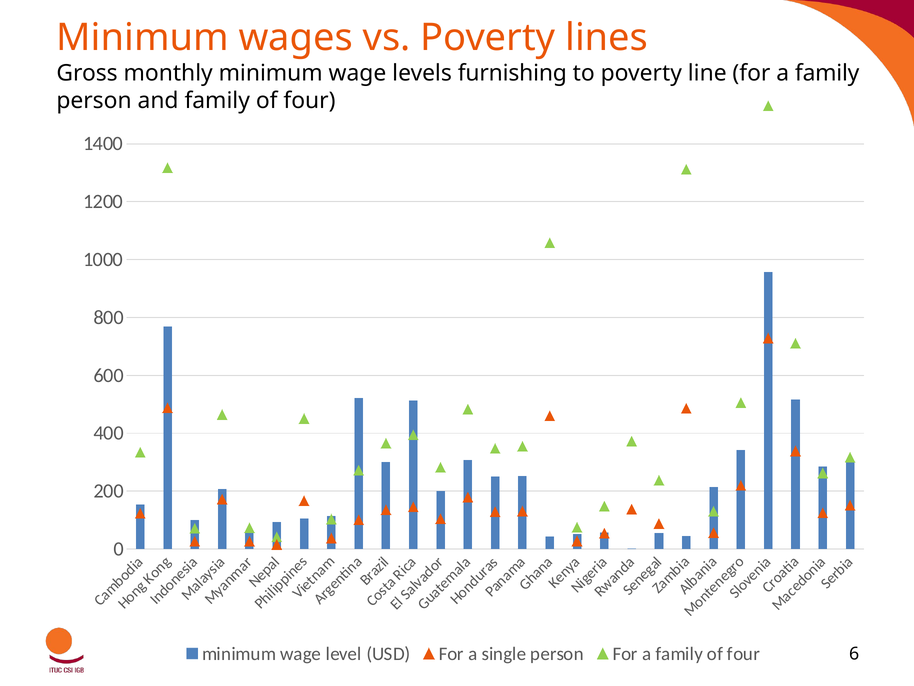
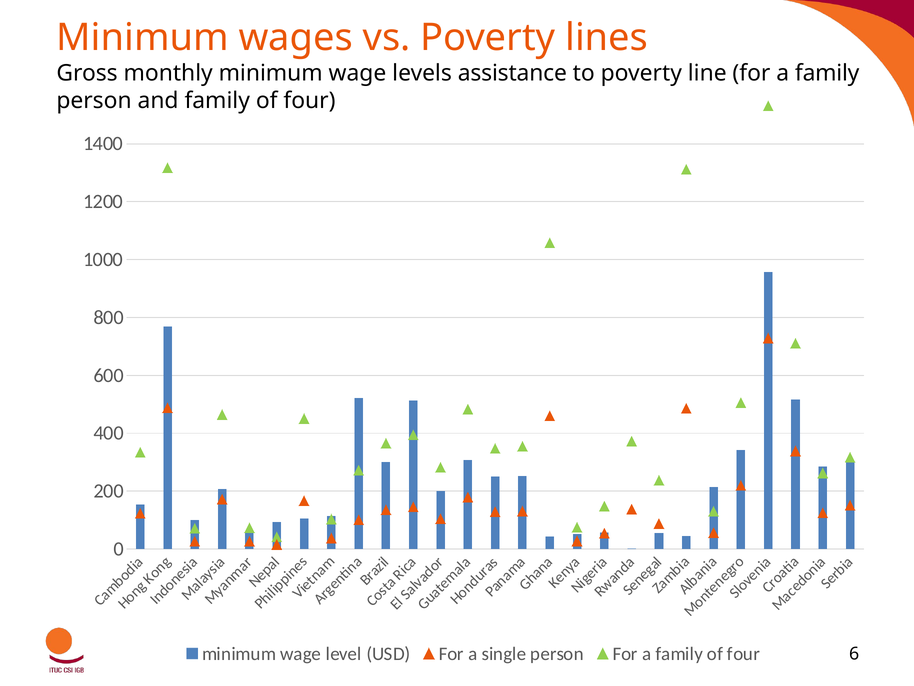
furnishing: furnishing -> assistance
